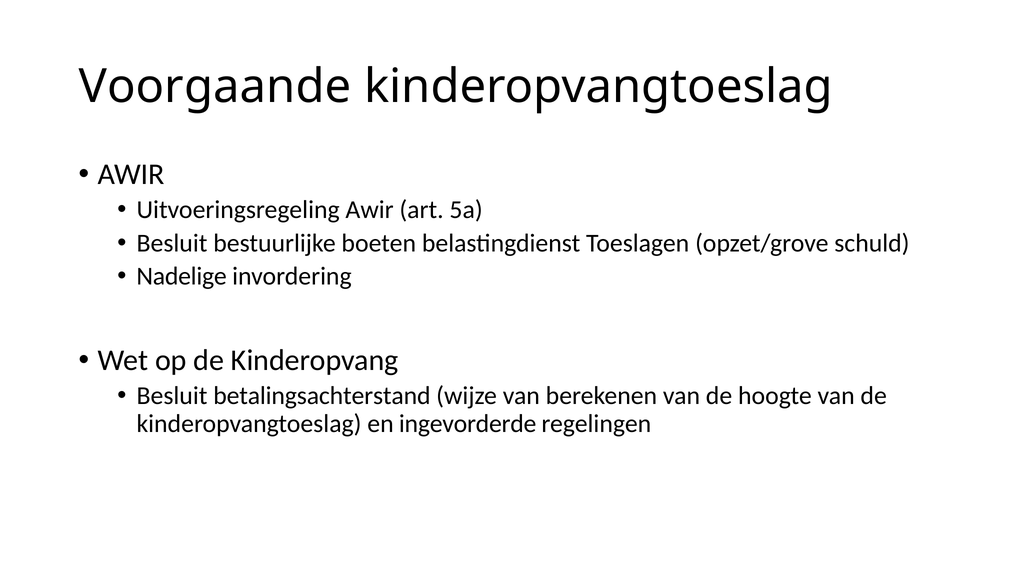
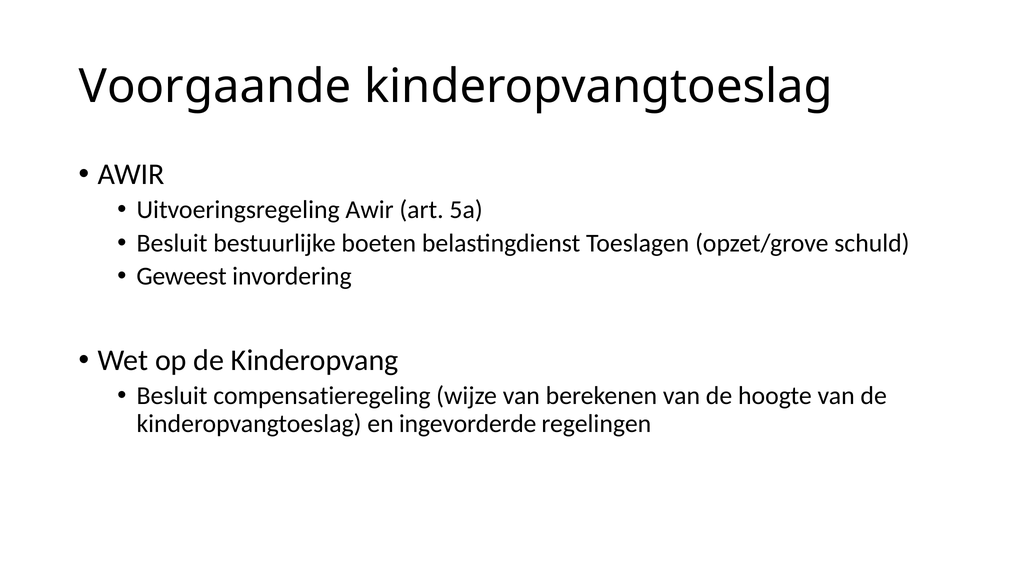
Nadelige: Nadelige -> Geweest
betalingsachterstand: betalingsachterstand -> compensatieregeling
